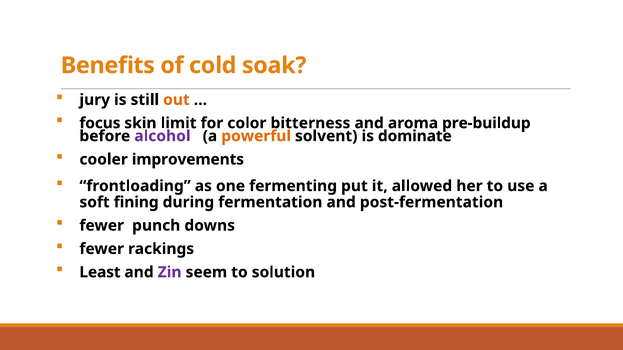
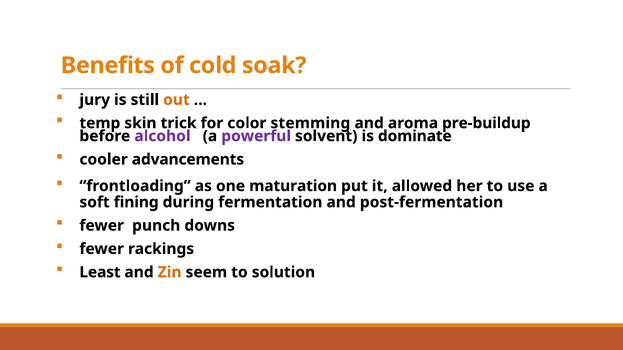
focus: focus -> temp
limit: limit -> trick
bitterness: bitterness -> stemming
powerful colour: orange -> purple
improvements: improvements -> advancements
fermenting: fermenting -> maturation
Zin colour: purple -> orange
